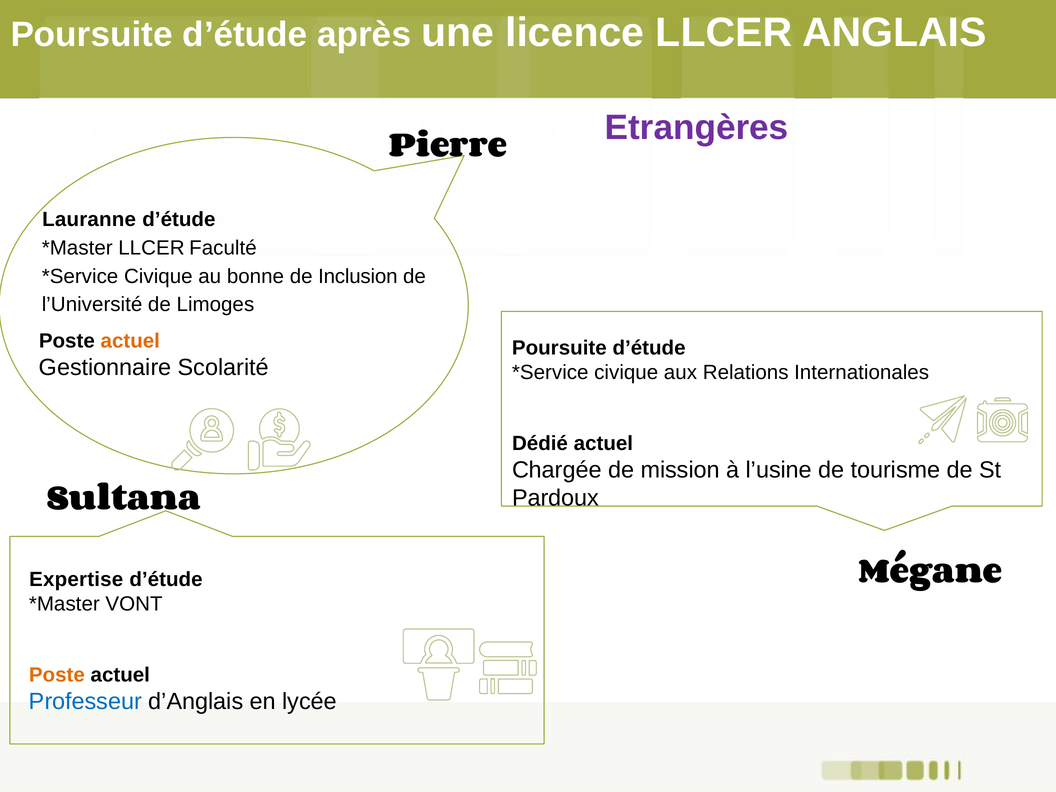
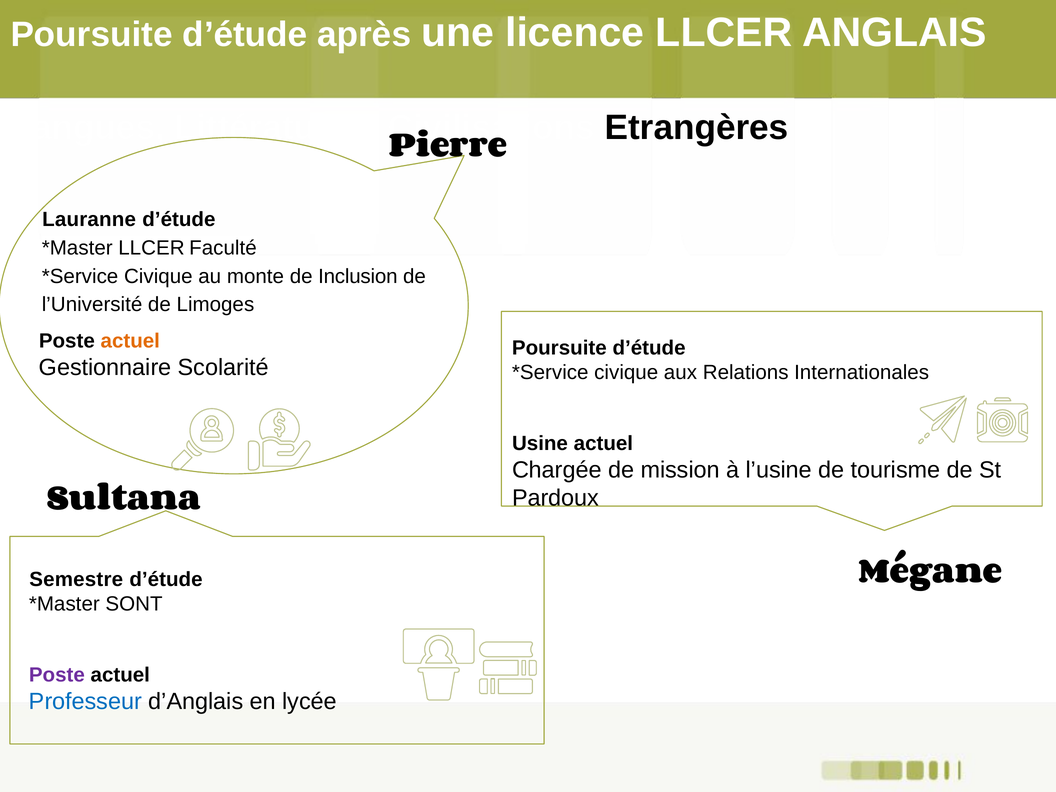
Etrangères colour: purple -> black
bonne: bonne -> monte
Dédié: Dédié -> Usine
Expertise: Expertise -> Semestre
VONT: VONT -> SONT
Poste at (57, 675) colour: orange -> purple
